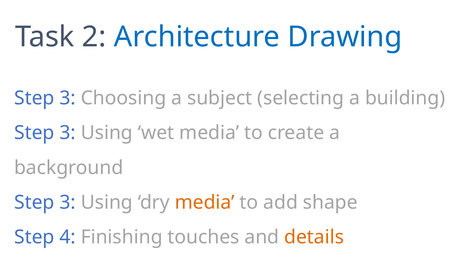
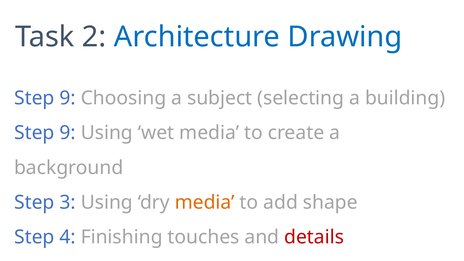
3 at (68, 98): 3 -> 9
3 at (68, 133): 3 -> 9
details colour: orange -> red
